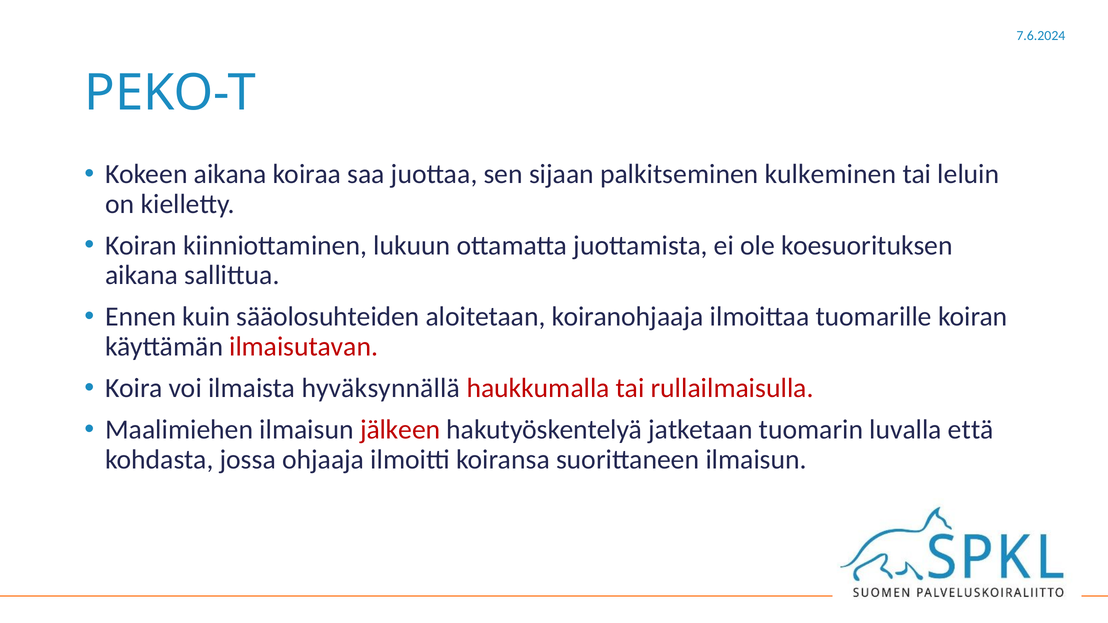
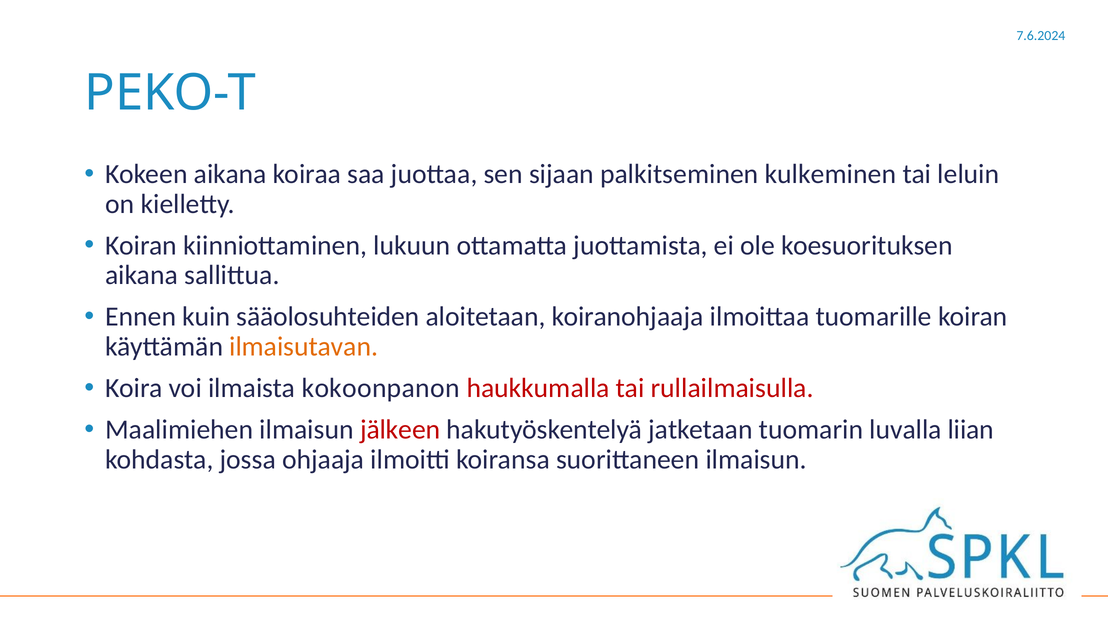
ilmaisutavan colour: red -> orange
hyväksynnällä: hyväksynnällä -> kokoonpanon
että: että -> liian
